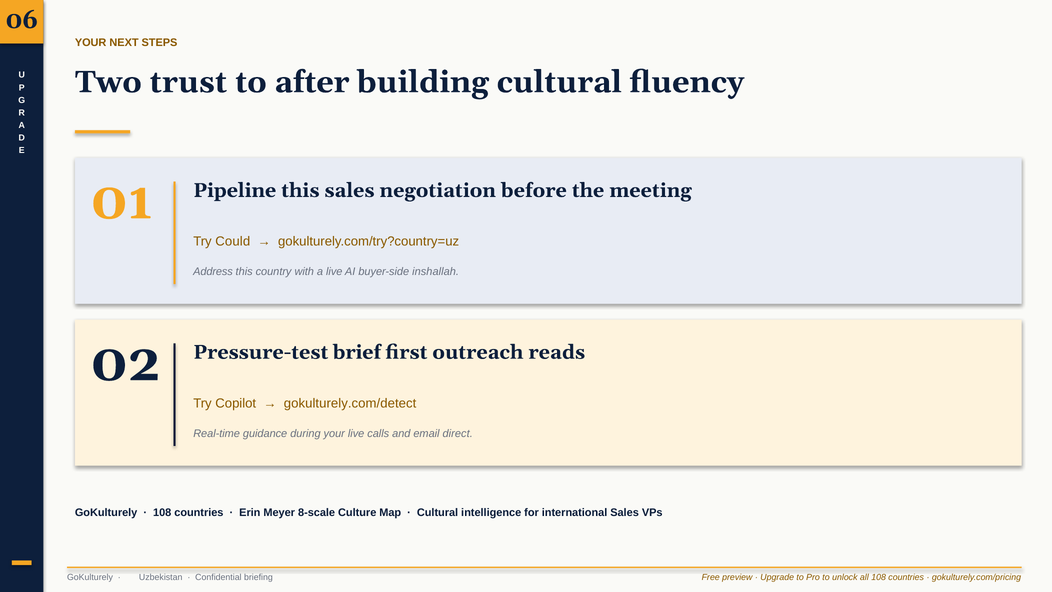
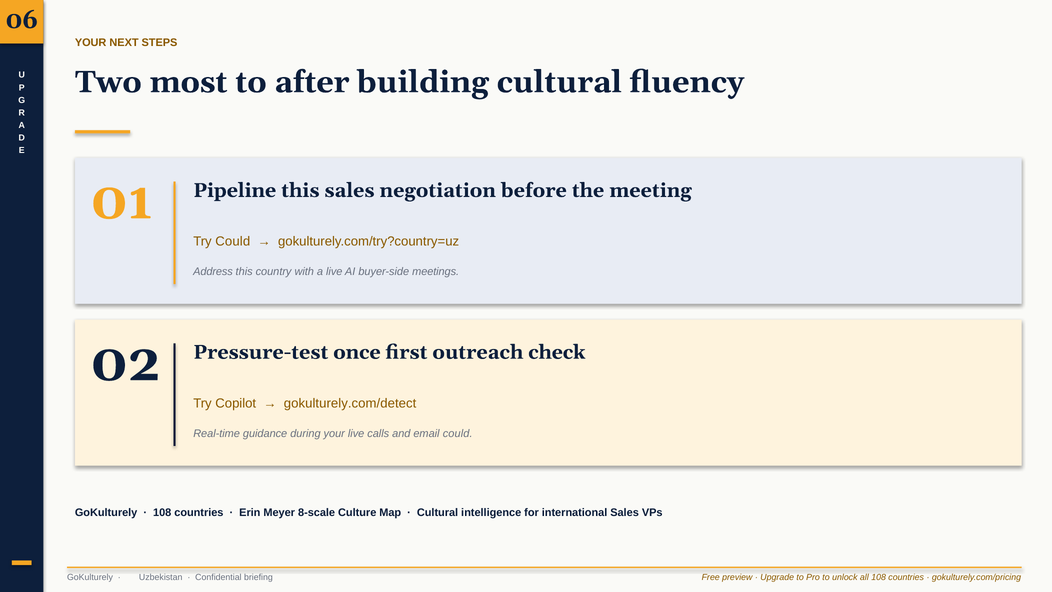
trust: trust -> most
inshallah: inshallah -> meetings
brief: brief -> once
reads: reads -> check
email direct: direct -> could
